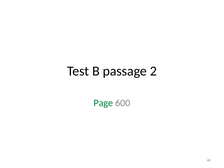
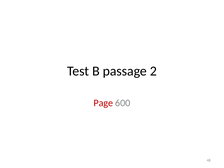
Page colour: green -> red
